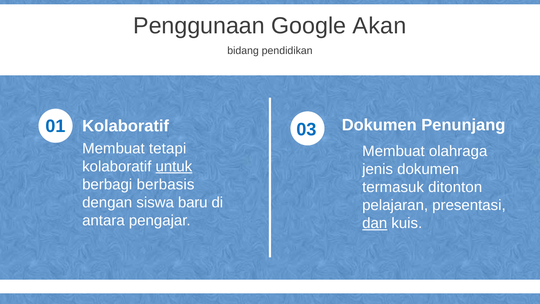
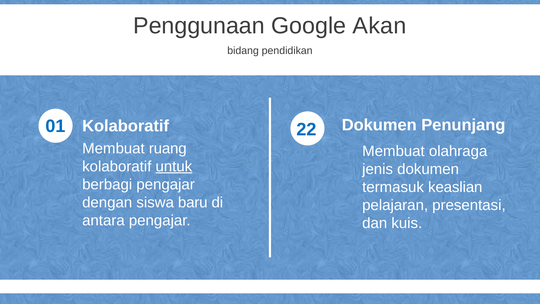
03: 03 -> 22
tetapi: tetapi -> ruang
berbagi berbasis: berbasis -> pengajar
ditonton: ditonton -> keaslian
dan underline: present -> none
